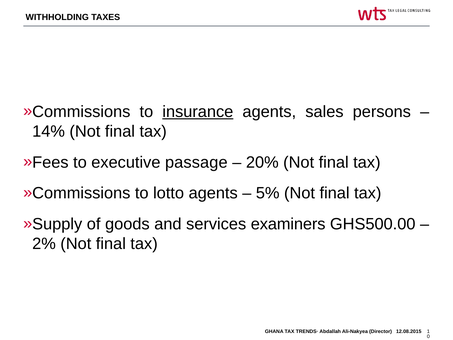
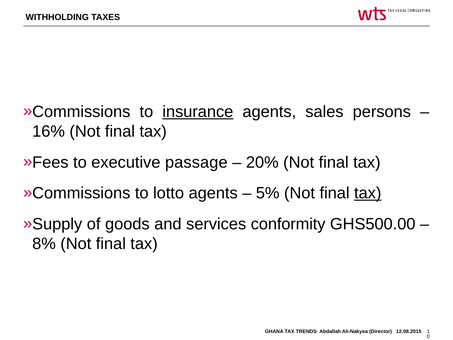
14%: 14% -> 16%
tax at (368, 193) underline: none -> present
examiners: examiners -> conformity
2%: 2% -> 8%
